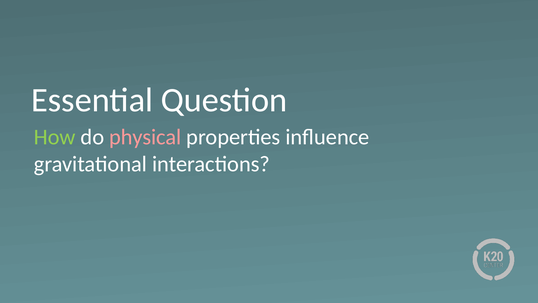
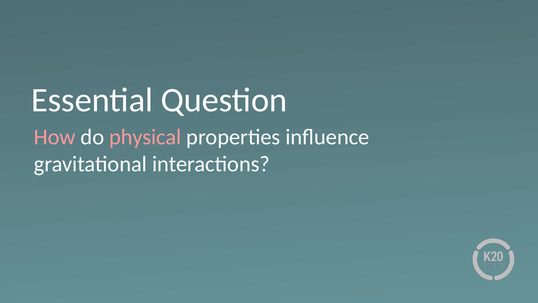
How colour: light green -> pink
